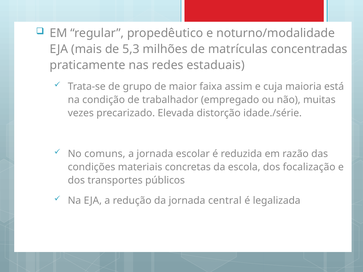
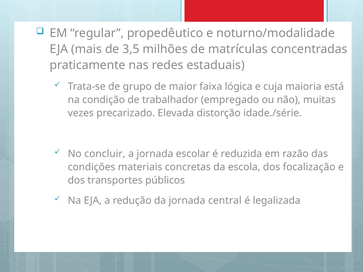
5,3: 5,3 -> 3,5
assim: assim -> lógica
comuns: comuns -> concluir
